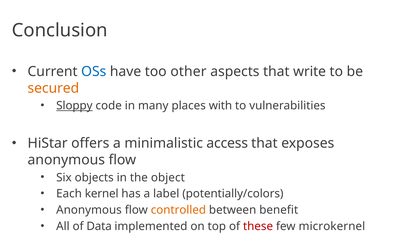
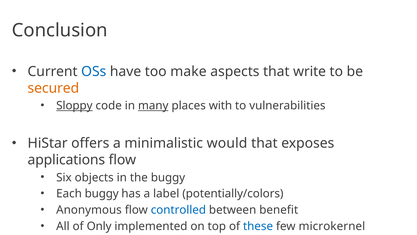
other: other -> make
many underline: none -> present
access: access -> would
anonymous at (66, 160): anonymous -> applications
the object: object -> buggy
Each kernel: kernel -> buggy
controlled colour: orange -> blue
Data: Data -> Only
these at (258, 226) colour: red -> blue
